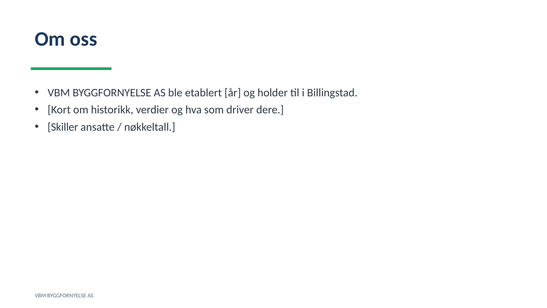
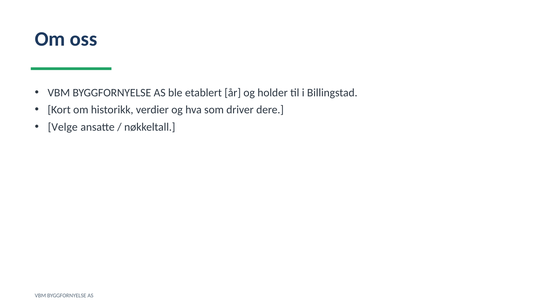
Skiller: Skiller -> Velge
